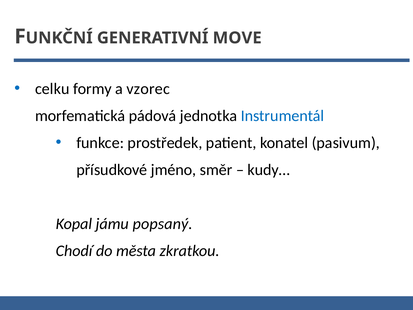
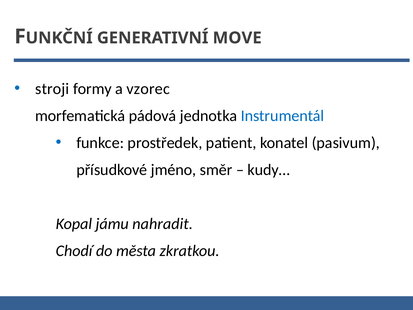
celku: celku -> stroji
popsaný: popsaný -> nahradit
